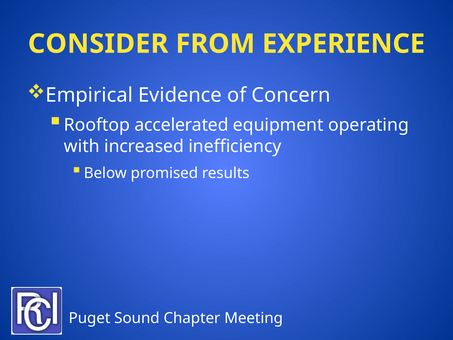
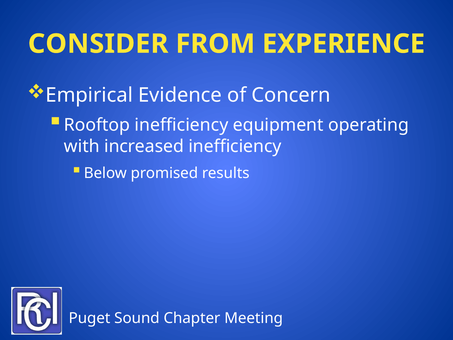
Rooftop accelerated: accelerated -> inefficiency
